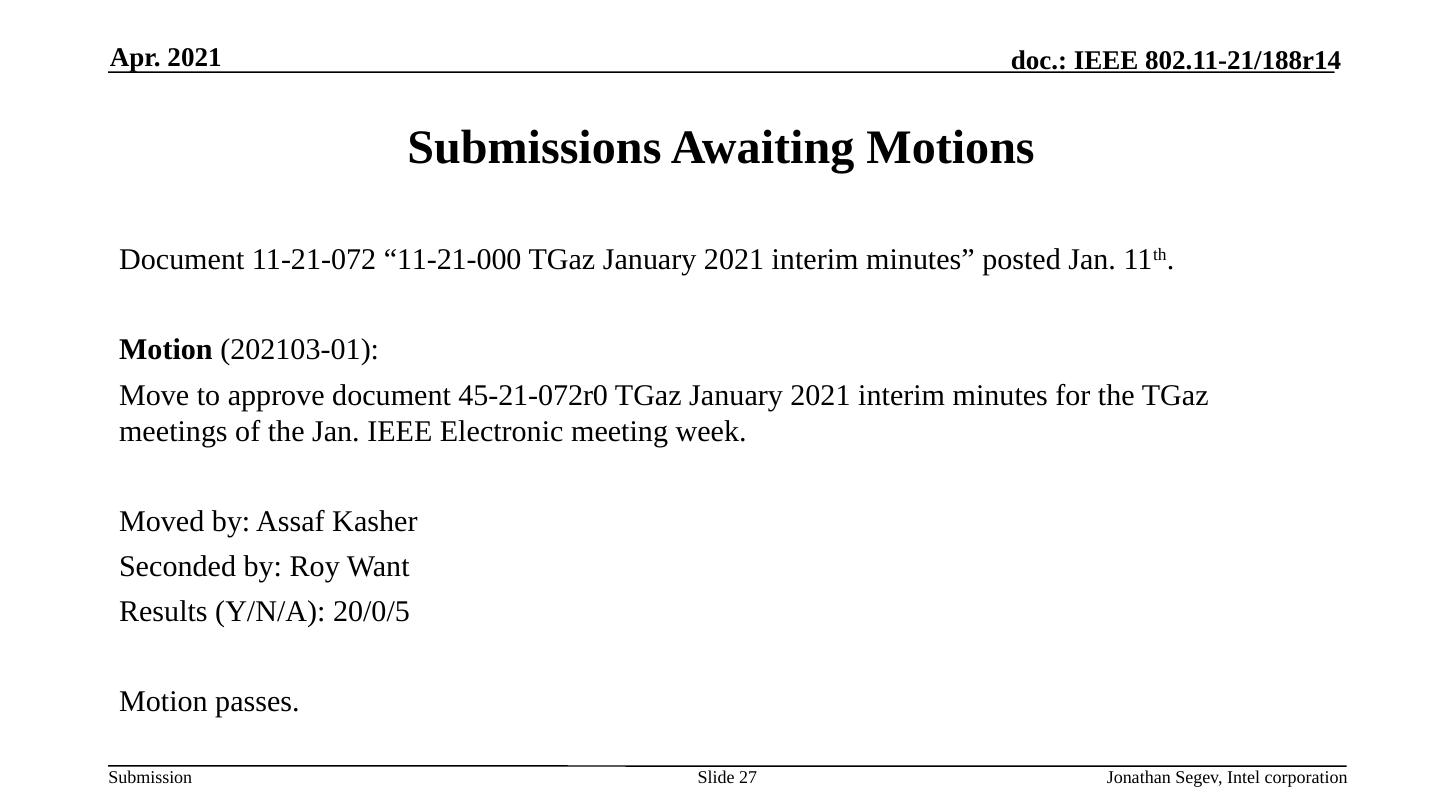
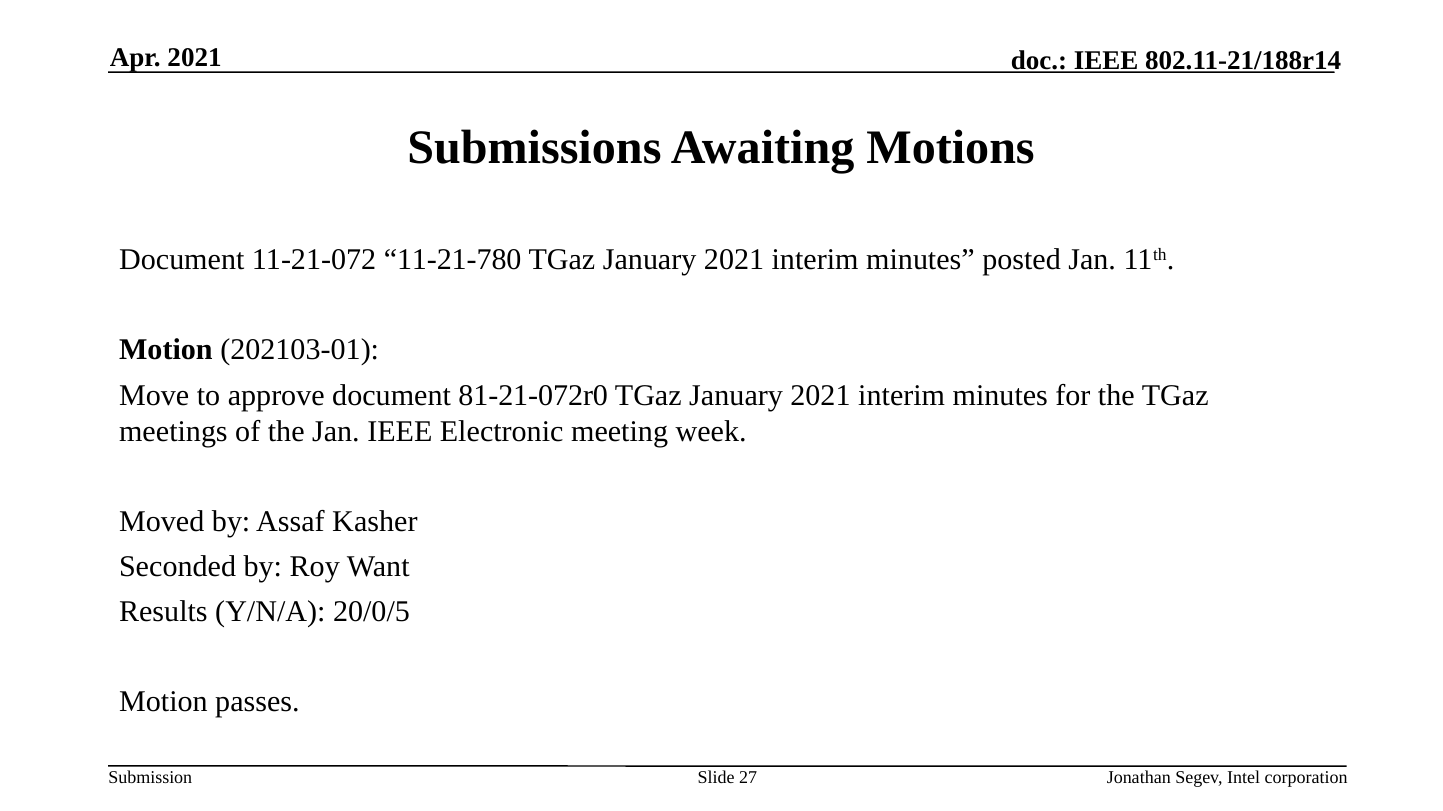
11-21-000: 11-21-000 -> 11-21-780
45-21-072r0: 45-21-072r0 -> 81-21-072r0
